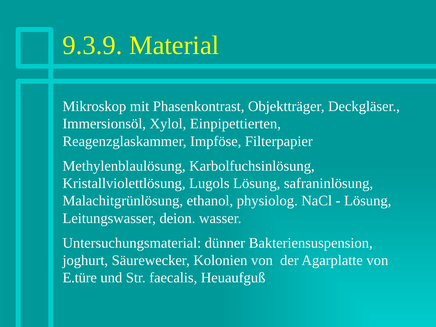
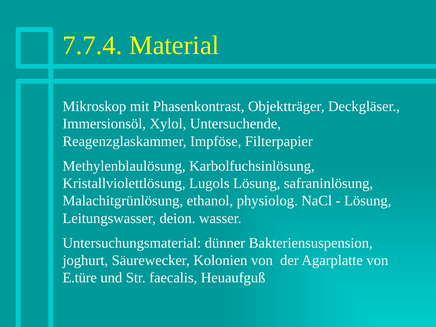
9.3.9: 9.3.9 -> 7.7.4
Einpipettierten: Einpipettierten -> Untersuchende
